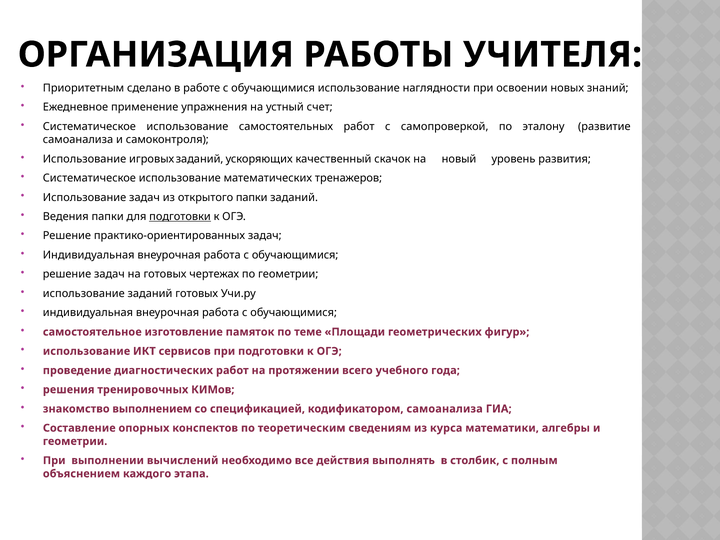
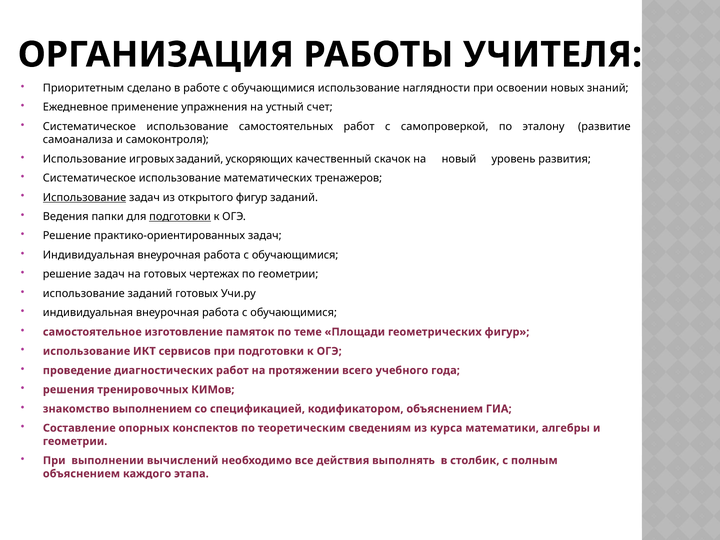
Использование at (85, 197) underline: none -> present
открытого папки: папки -> фигур
кодификатором самоанализа: самоанализа -> объяснением
